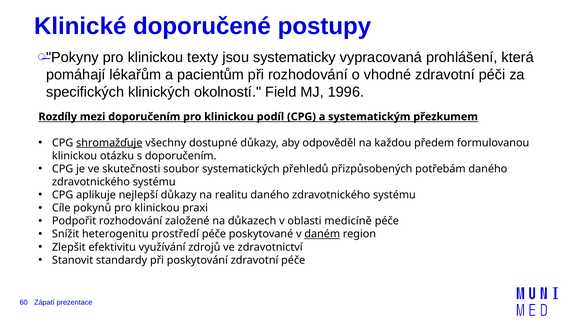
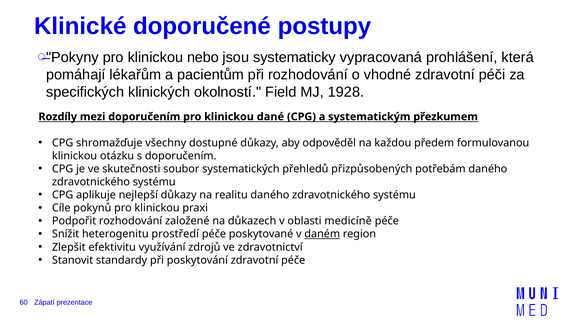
texty: texty -> nebo
1996: 1996 -> 1928
podíl: podíl -> dané
shromažďuje underline: present -> none
